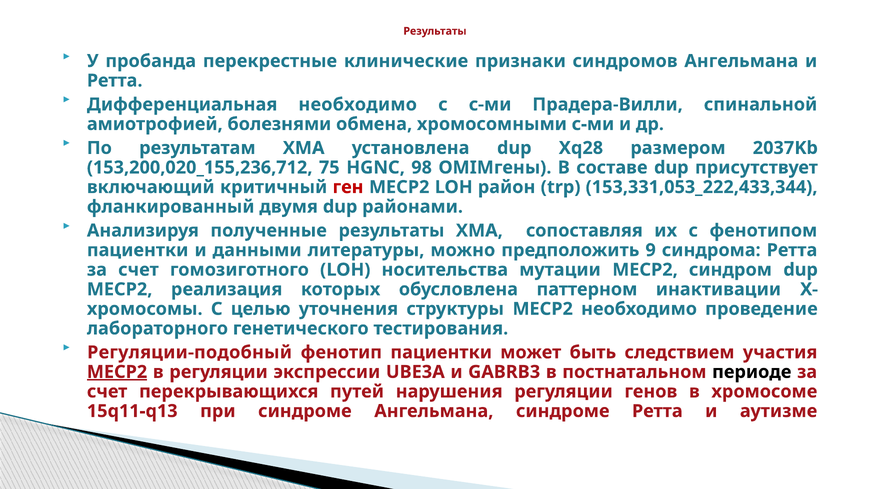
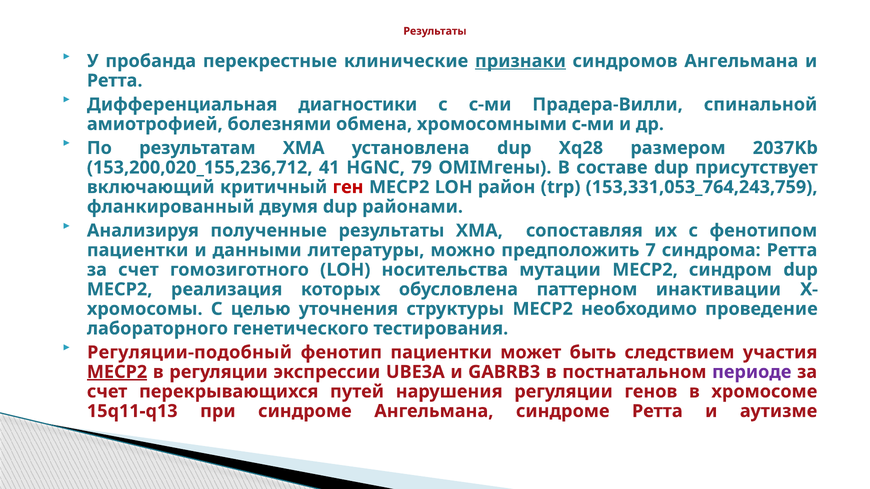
признаки underline: none -> present
Дифференциальная необходимо: необходимо -> диагностики
75: 75 -> 41
98: 98 -> 79
153,331,053_222,433,344: 153,331,053_222,433,344 -> 153,331,053_764,243,759
9: 9 -> 7
периоде colour: black -> purple
